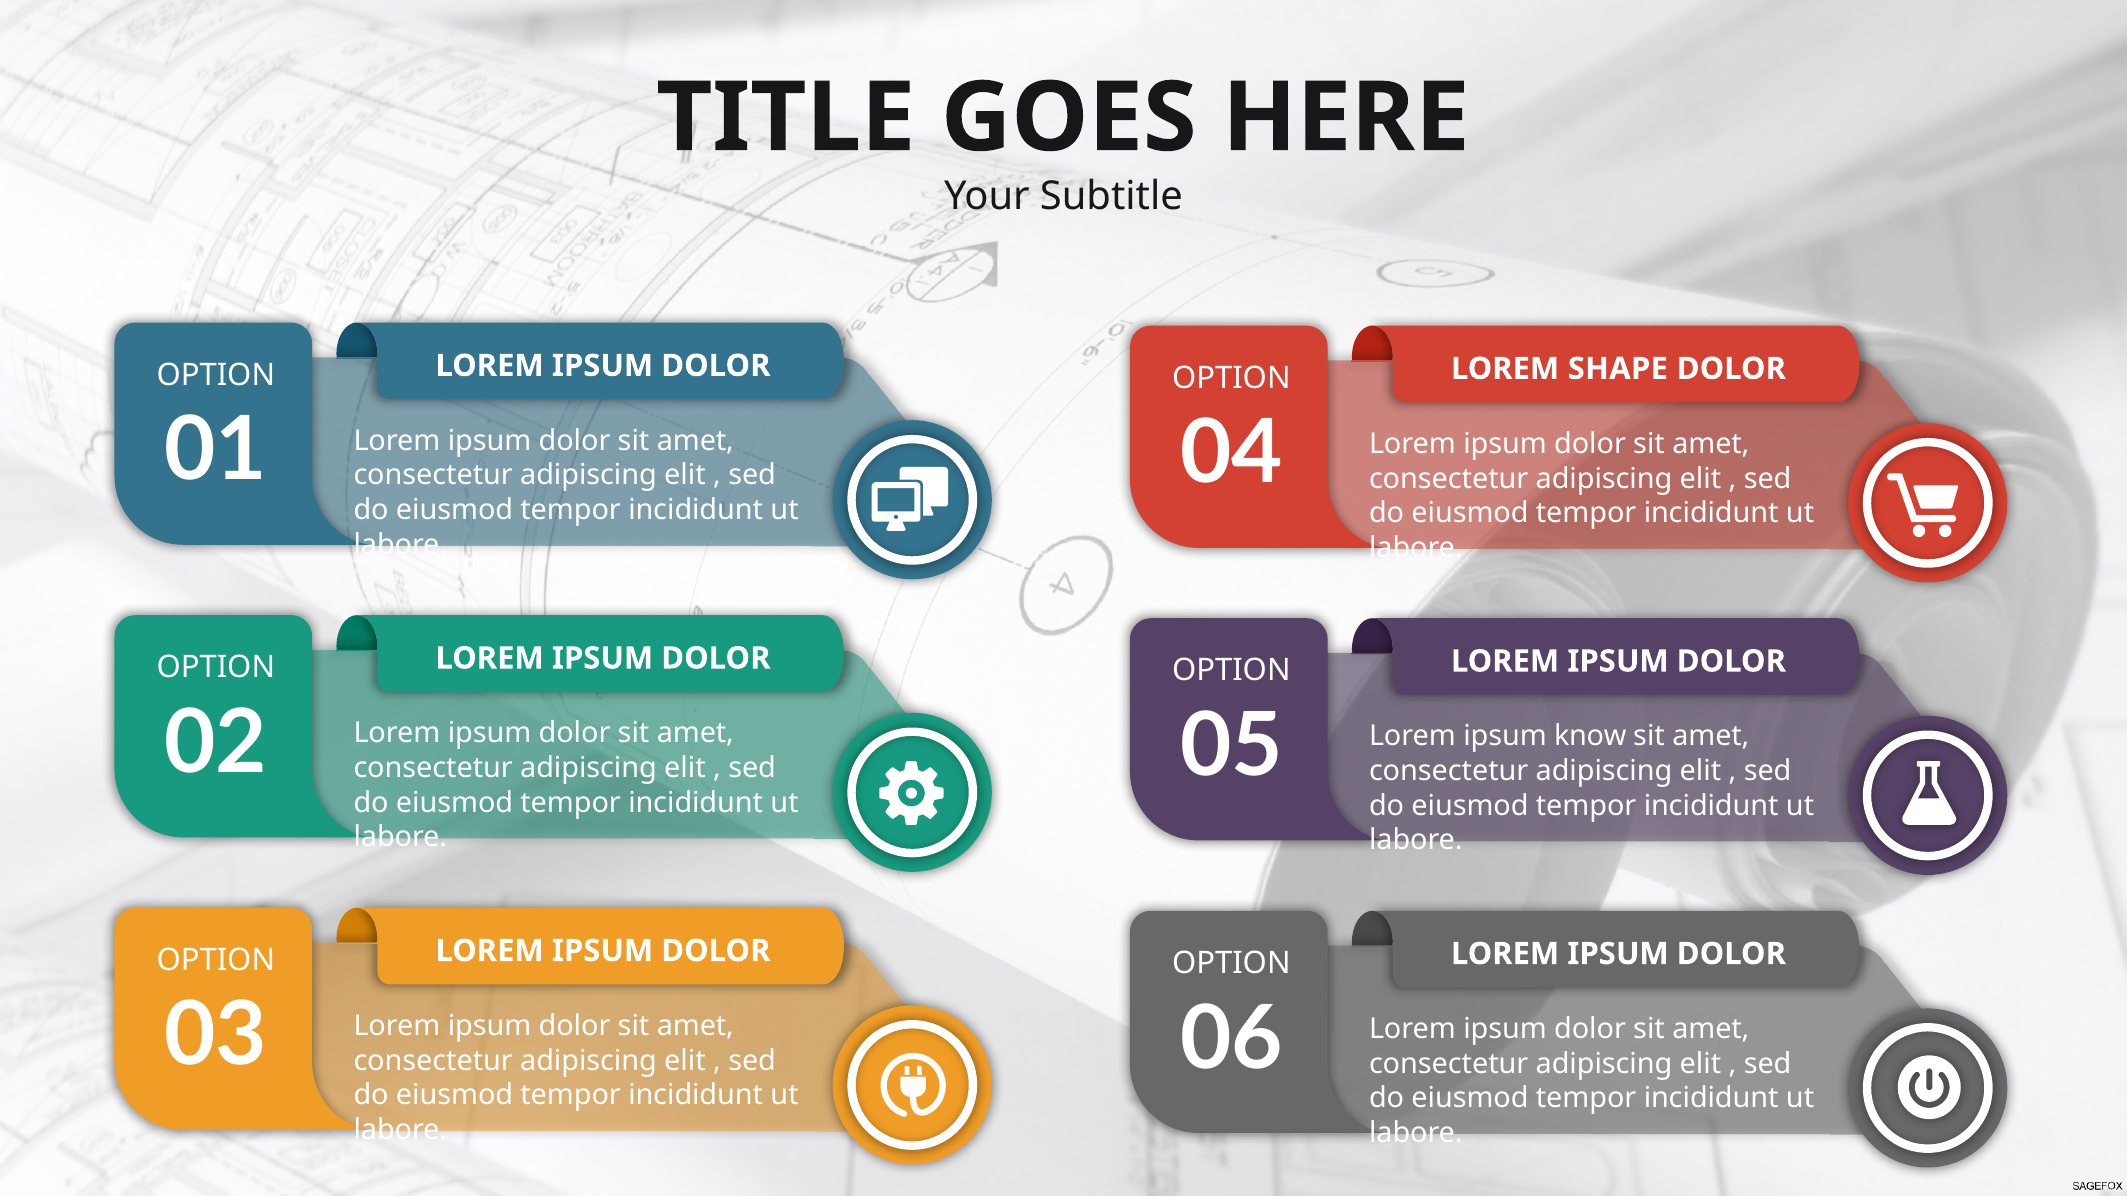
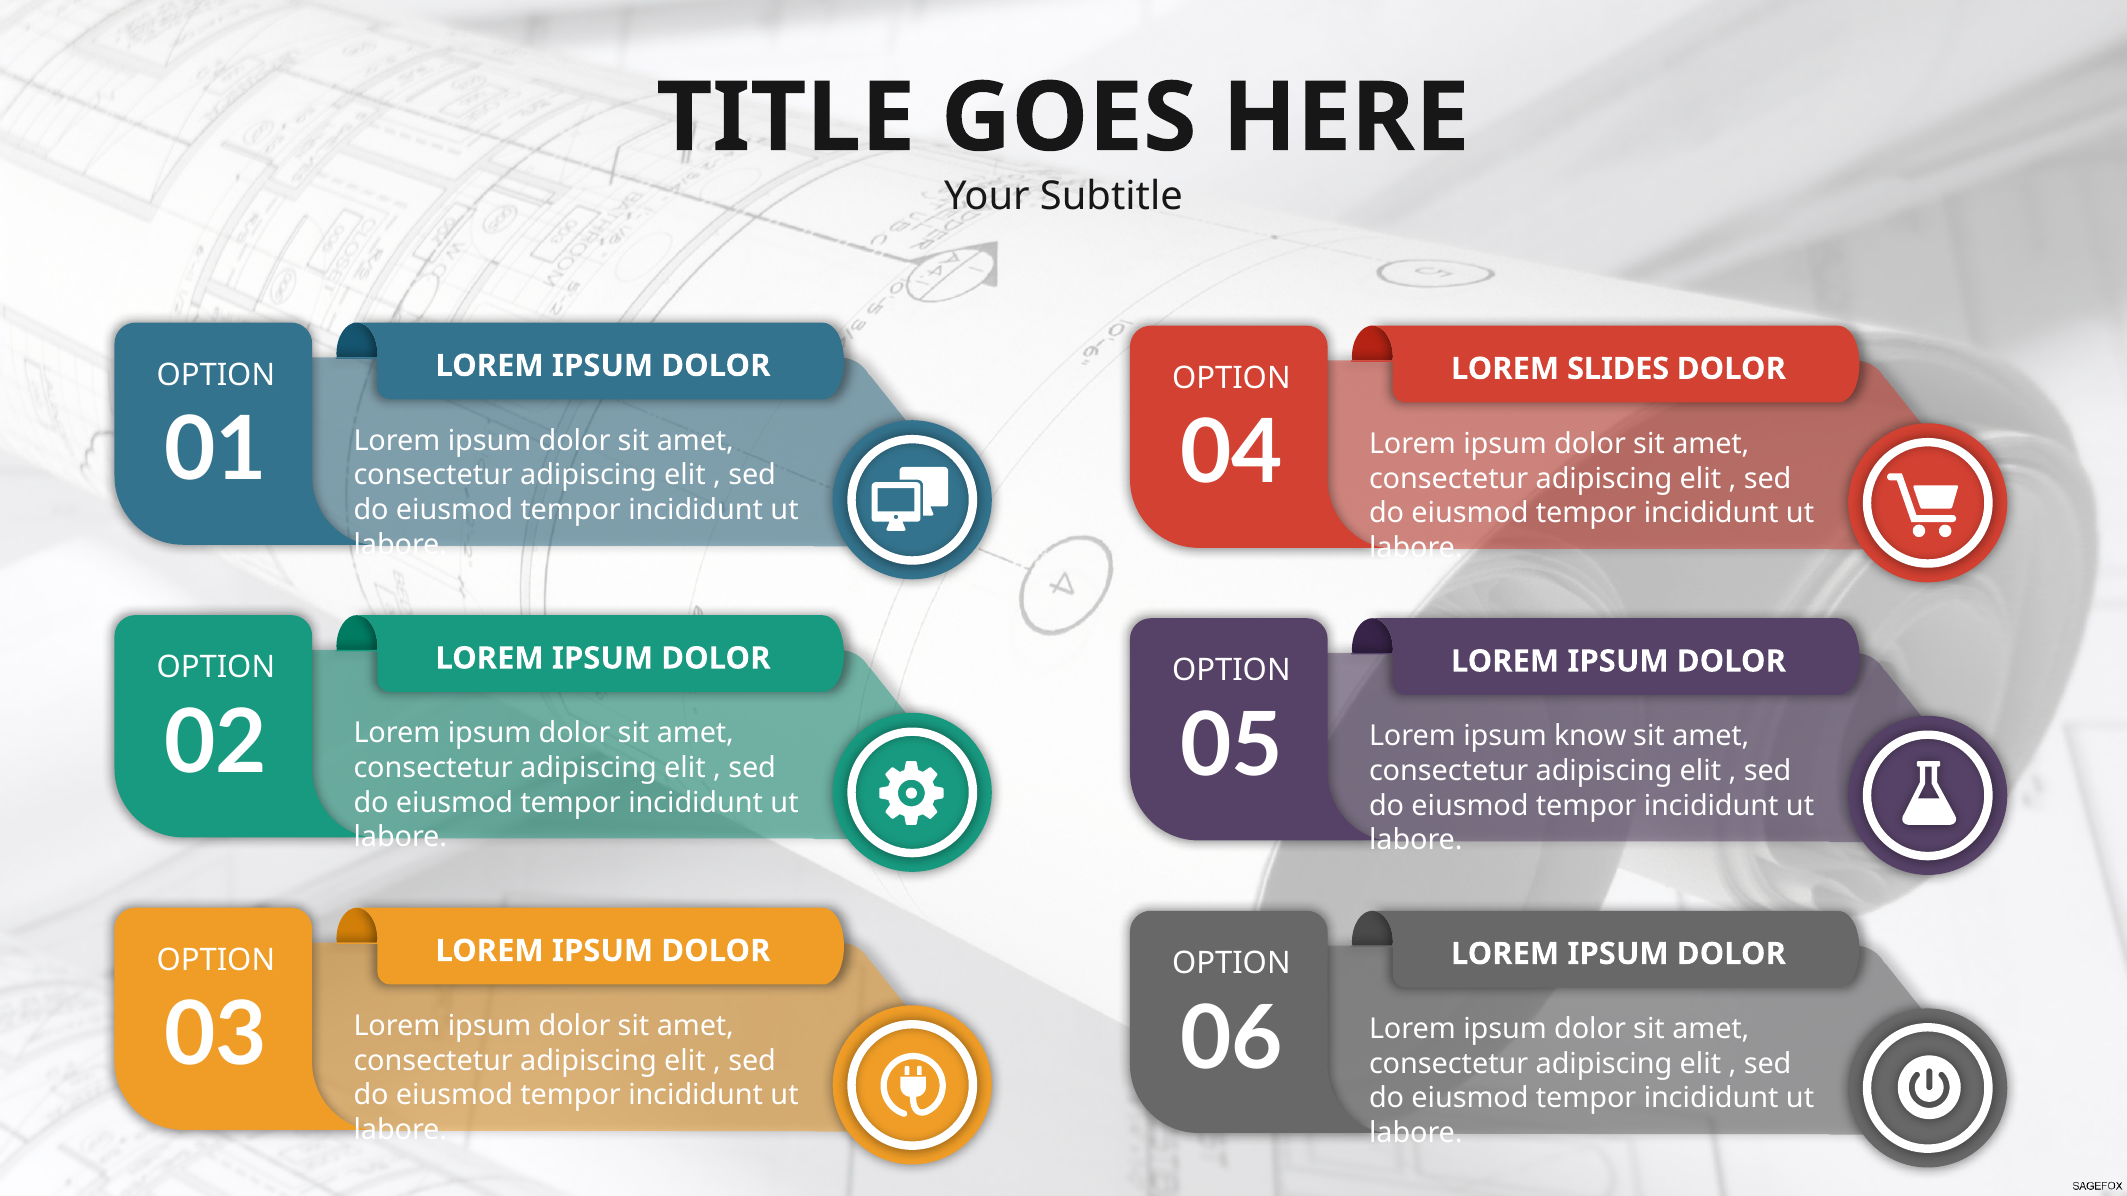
SHAPE: SHAPE -> SLIDES
